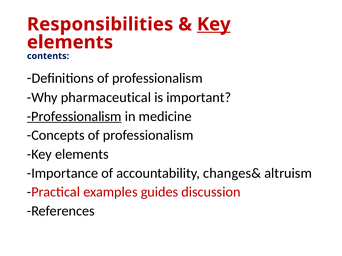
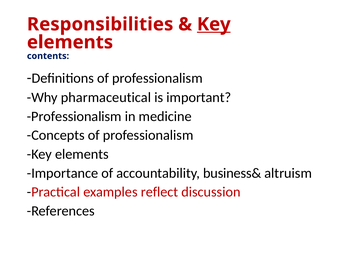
Professionalism at (74, 117) underline: present -> none
changes&: changes& -> business&
guides: guides -> reflect
